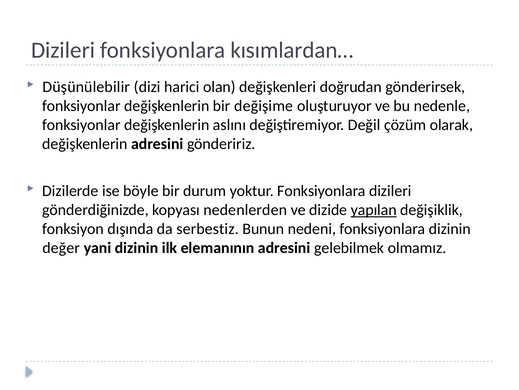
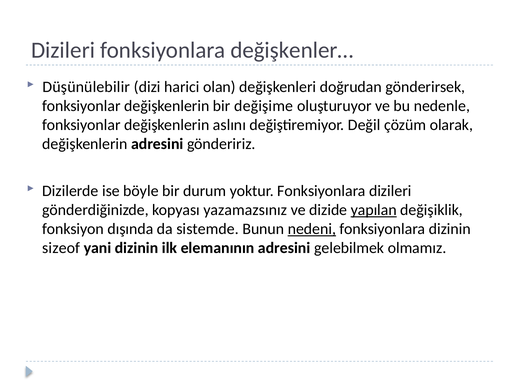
kısımlardan…: kısımlardan… -> değişkenler…
nedenlerden: nedenlerden -> yazamazsınız
serbestiz: serbestiz -> sistemde
nedeni underline: none -> present
değer: değer -> sizeof
